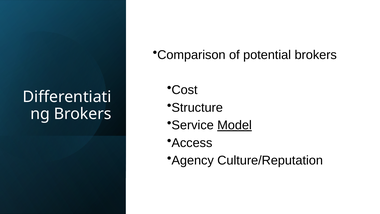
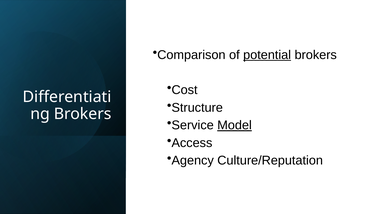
potential underline: none -> present
